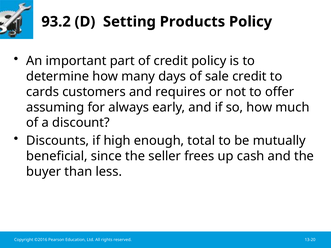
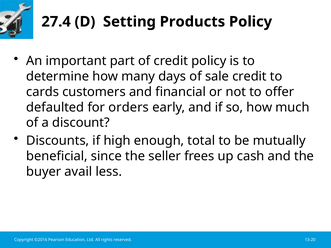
93.2: 93.2 -> 27.4
requires: requires -> financial
assuming: assuming -> defaulted
always: always -> orders
than: than -> avail
